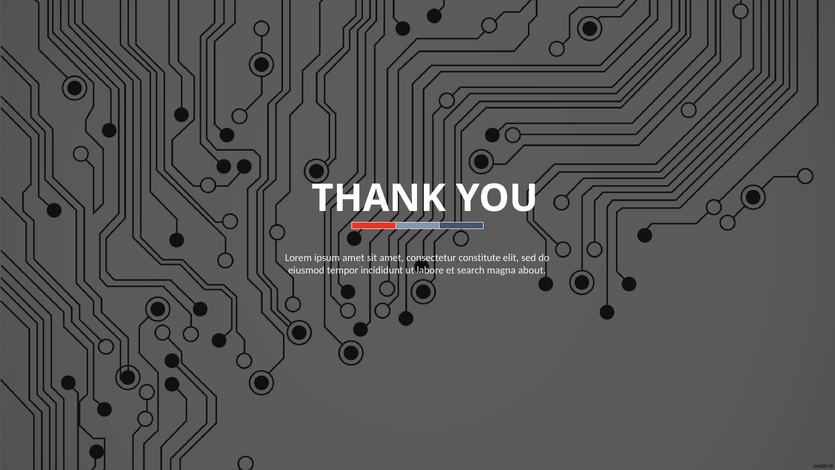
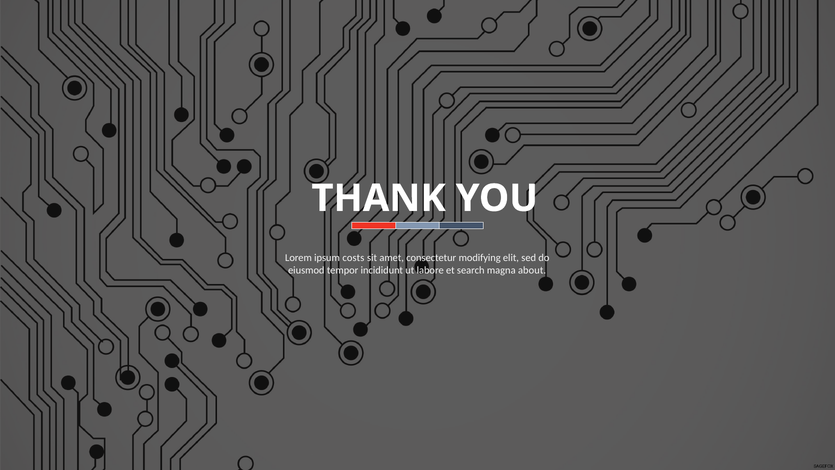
ipsum amet: amet -> costs
constitute: constitute -> modifying
